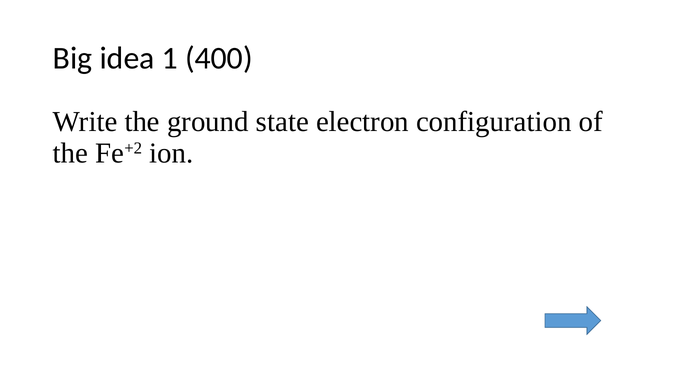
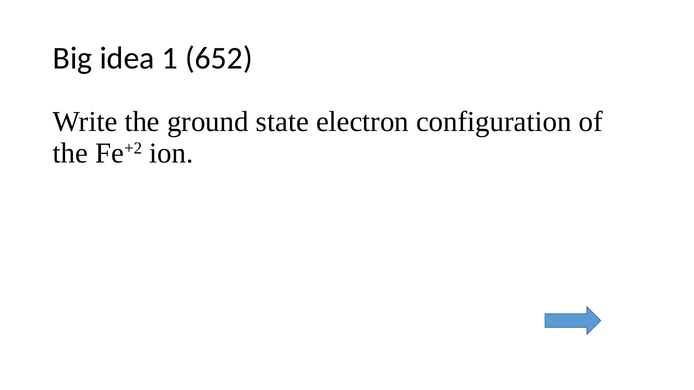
400: 400 -> 652
